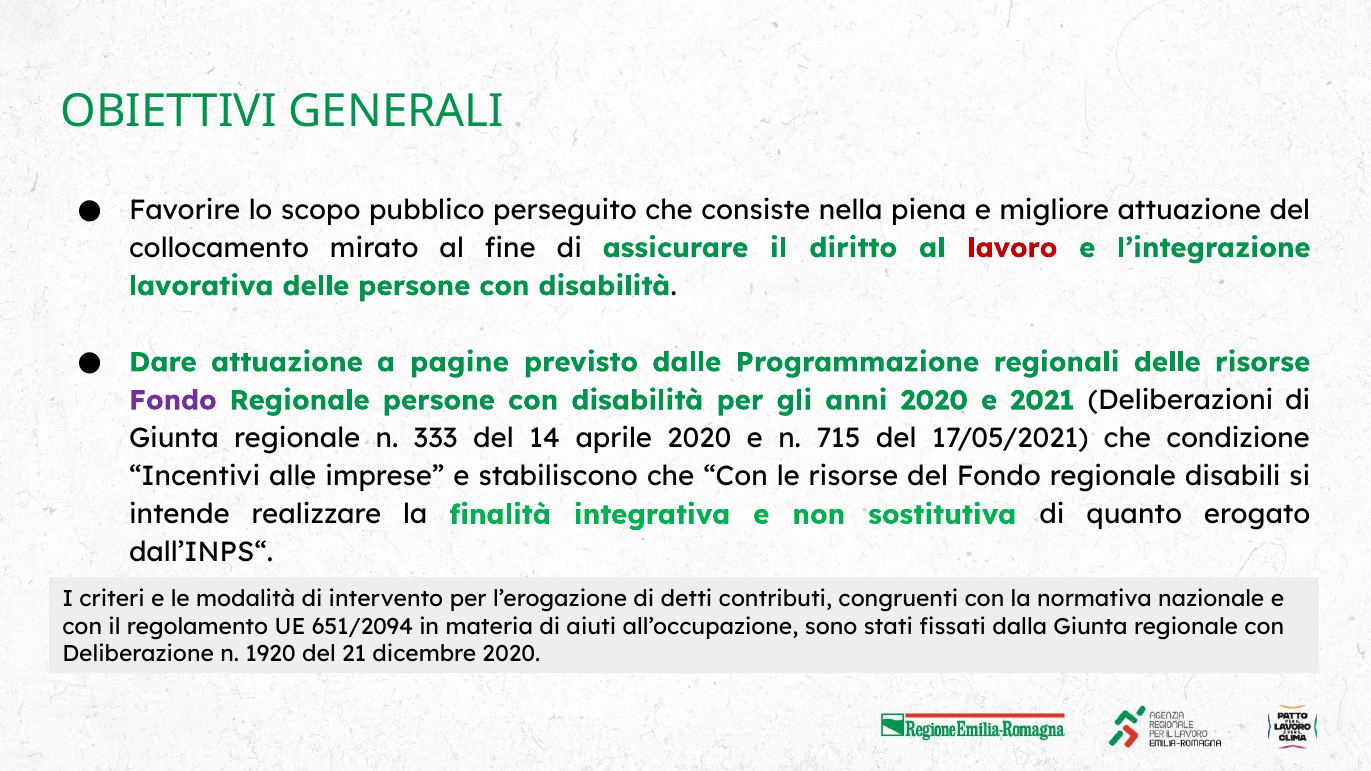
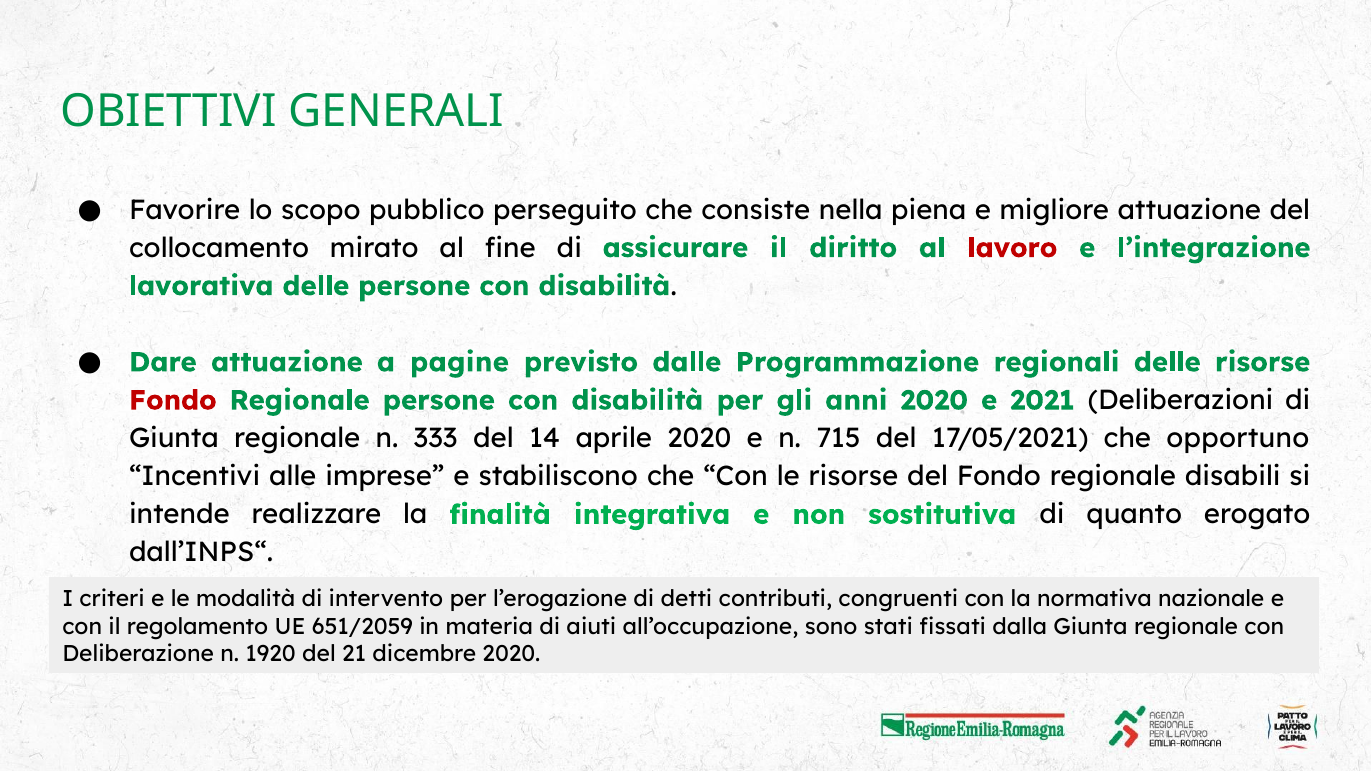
Fondo at (173, 401) colour: purple -> red
condizione: condizione -> opportuno
651/2094: 651/2094 -> 651/2059
